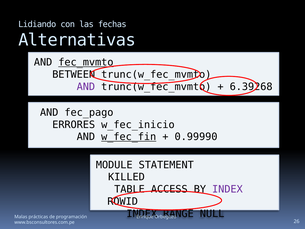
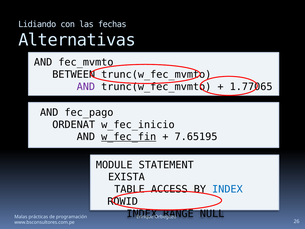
fec_mvmto underline: present -> none
6.39268: 6.39268 -> 1.77065
ERRORES: ERRORES -> ORDENAT
0.99990: 0.99990 -> 7.65195
KILLED: KILLED -> EXISTA
INDEX at (227, 189) colour: purple -> blue
